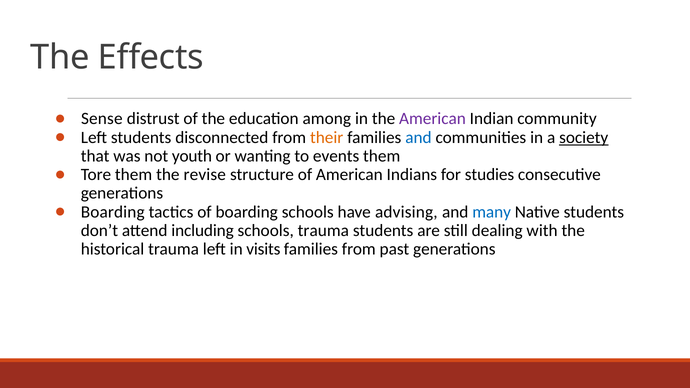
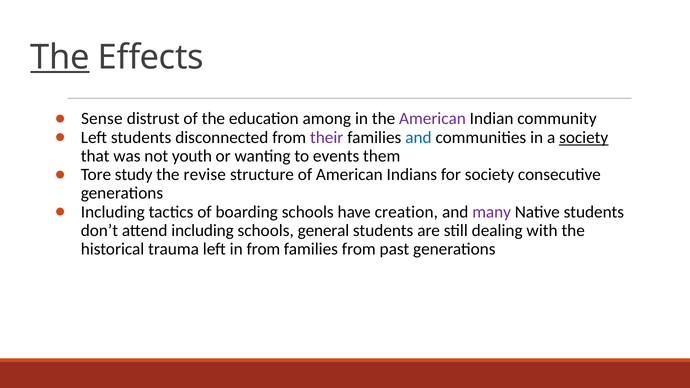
The at (60, 57) underline: none -> present
their colour: orange -> purple
Tore them: them -> study
for studies: studies -> society
Boarding at (113, 212): Boarding -> Including
advising: advising -> creation
many colour: blue -> purple
schools trauma: trauma -> general
in visits: visits -> from
